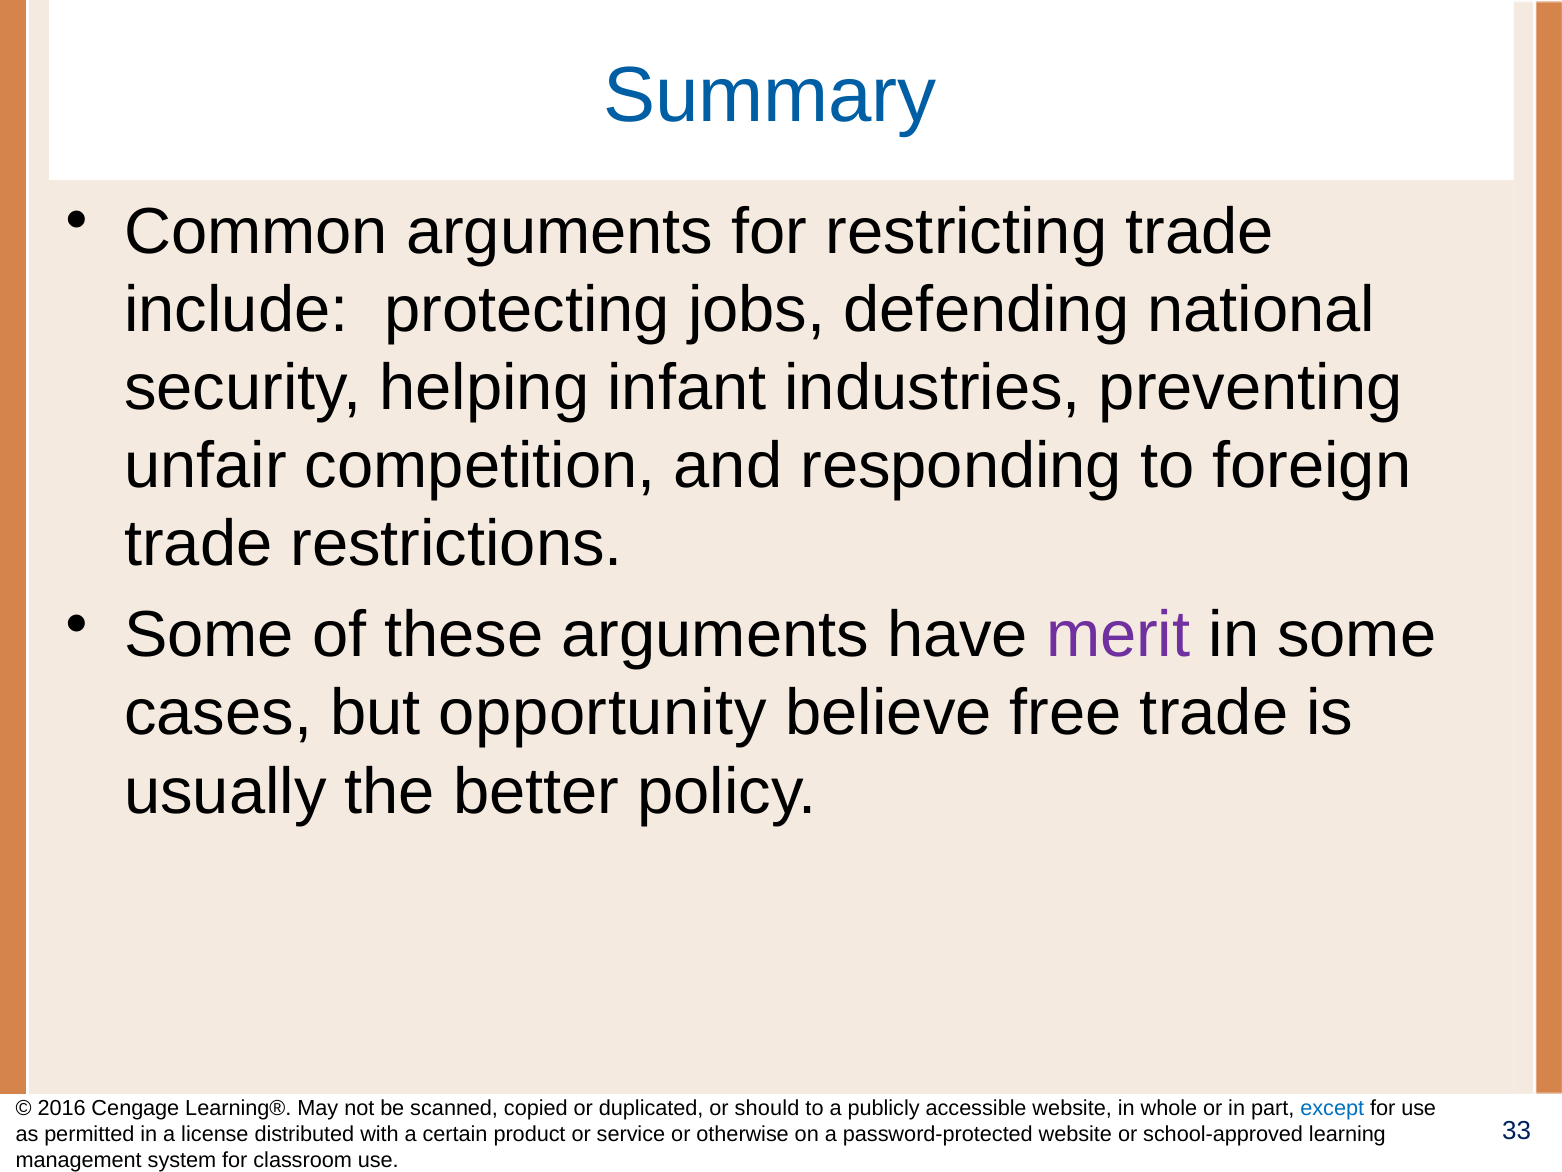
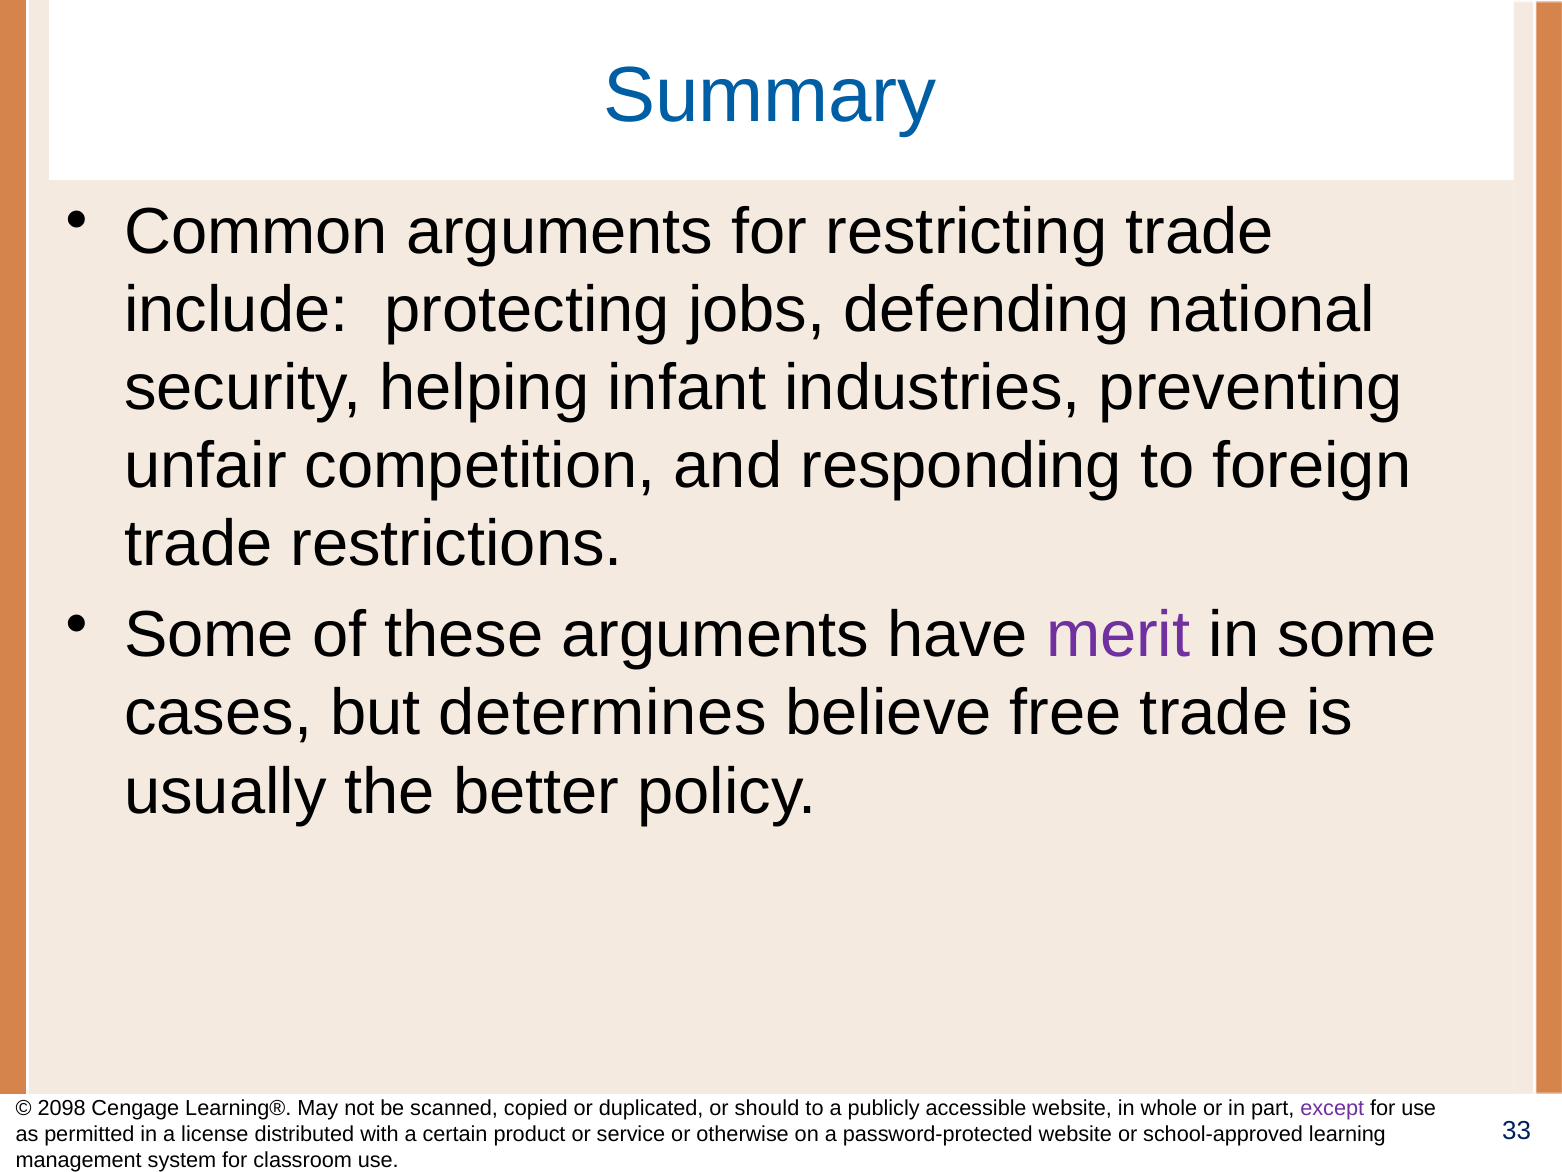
opportunity: opportunity -> determines
2016: 2016 -> 2098
except colour: blue -> purple
